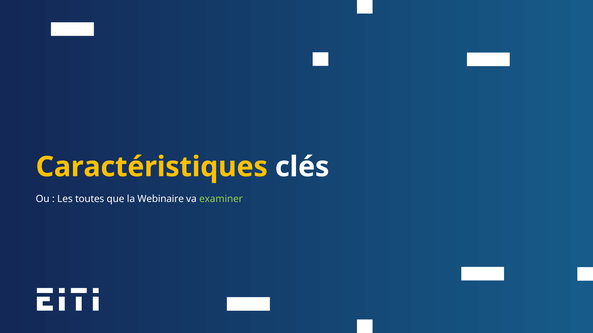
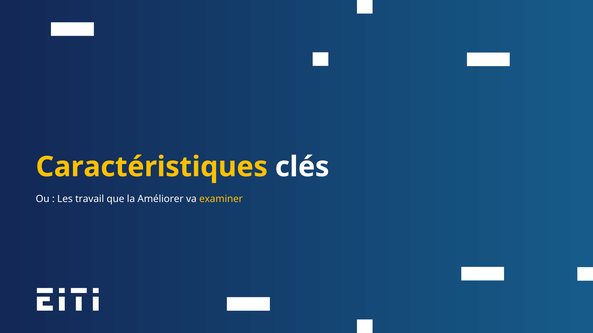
toutes: toutes -> travail
Webinaire: Webinaire -> Améliorer
examiner colour: light green -> yellow
